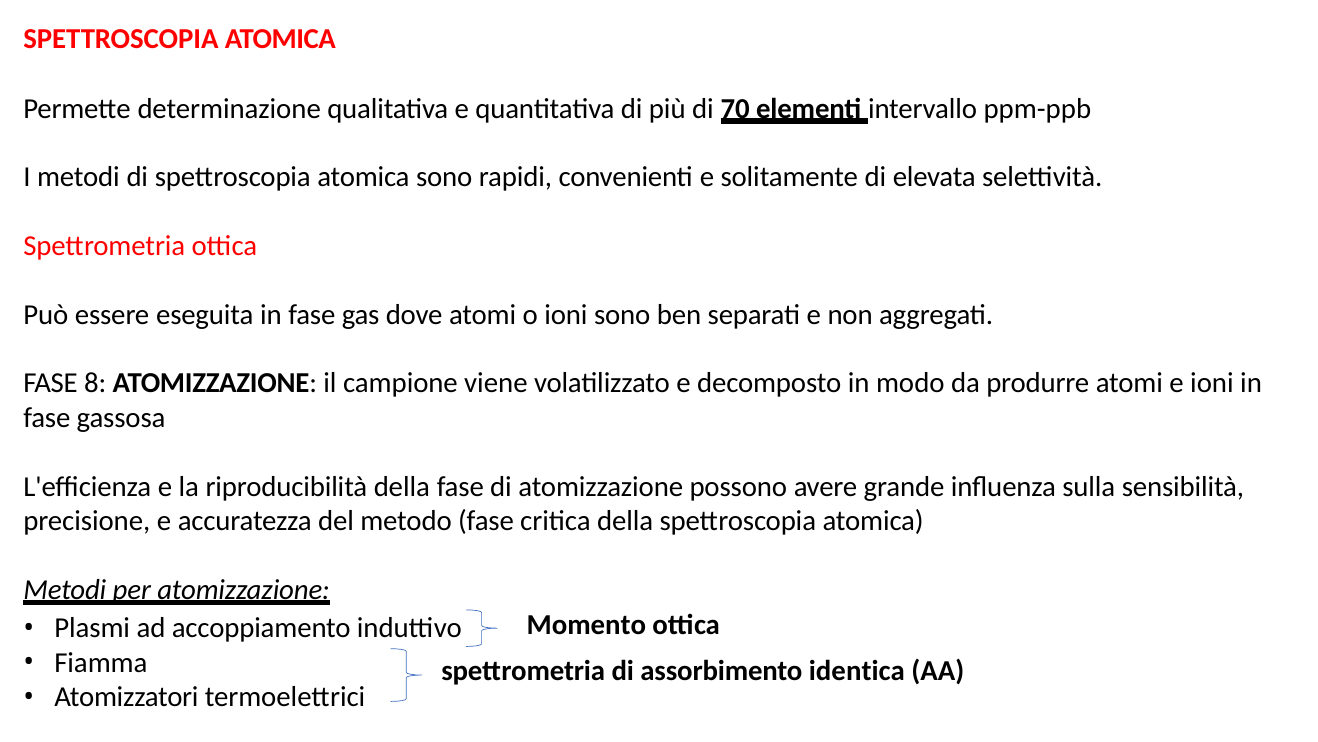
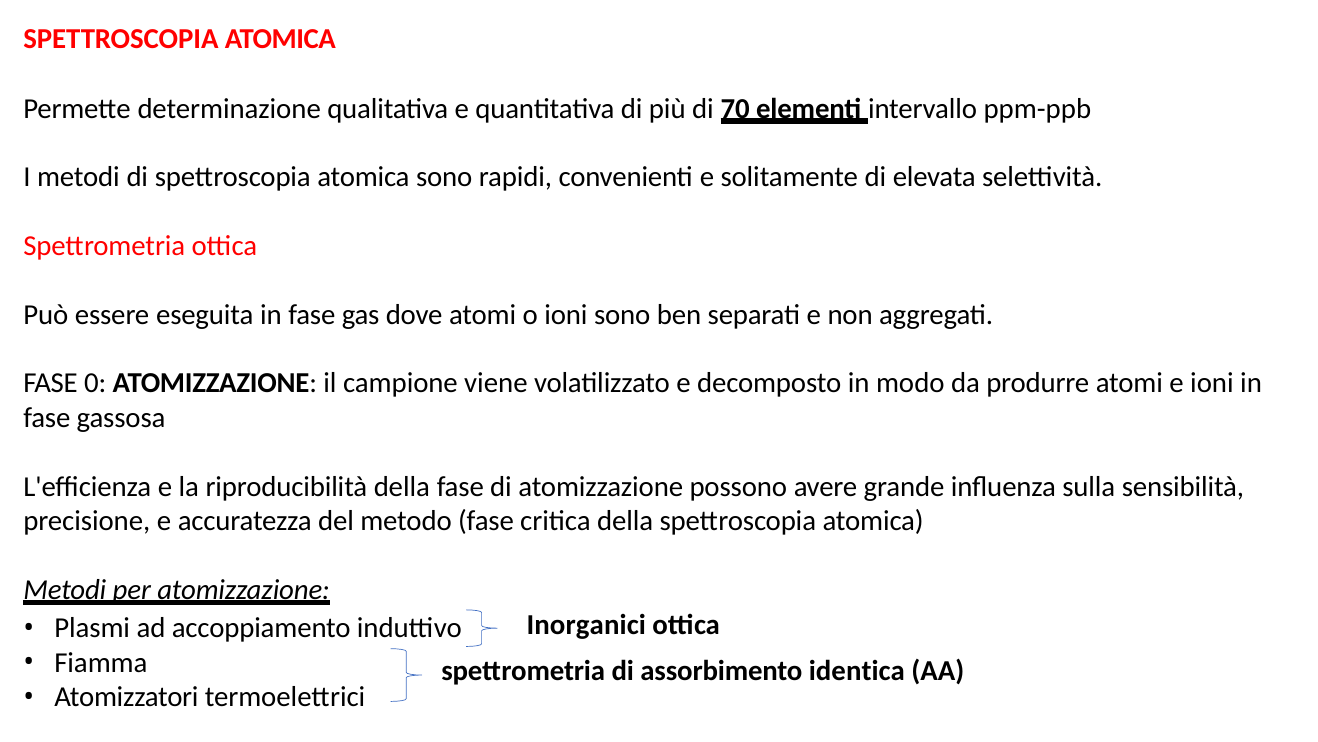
8: 8 -> 0
Momento: Momento -> Inorganici
